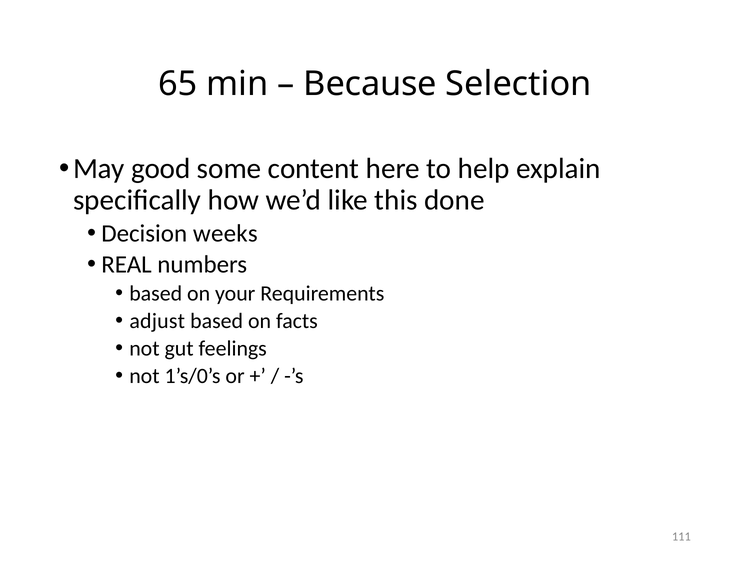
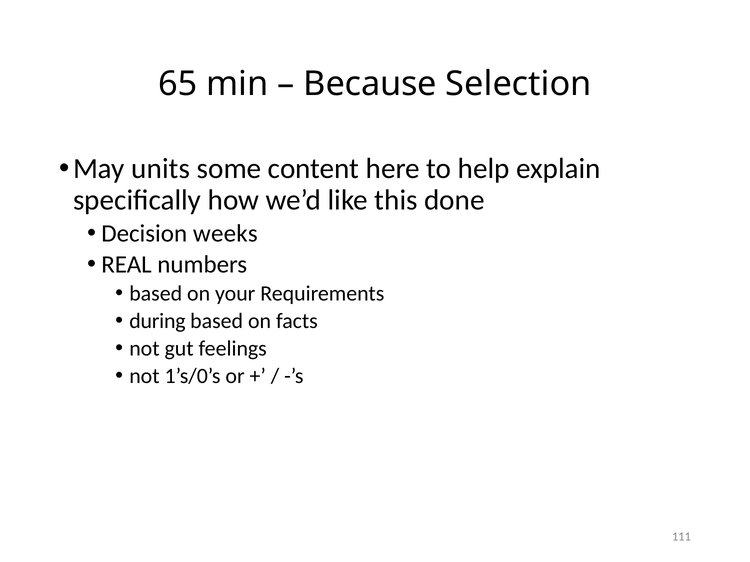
good: good -> units
adjust: adjust -> during
